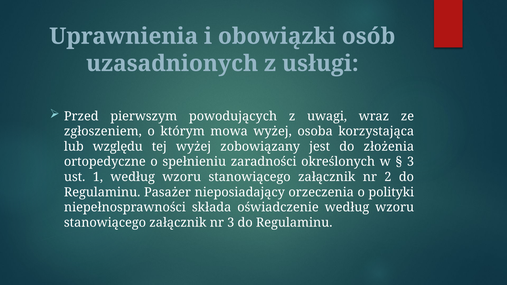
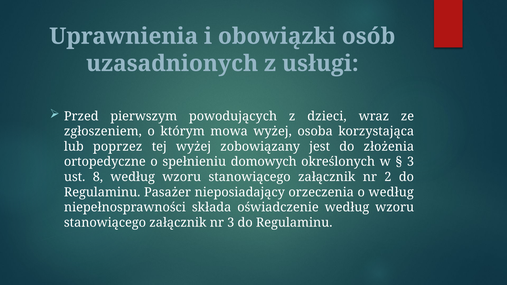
uwagi: uwagi -> dzieci
względu: względu -> poprzez
zaradności: zaradności -> domowych
1: 1 -> 8
o polityki: polityki -> według
